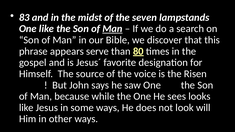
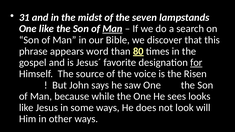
83: 83 -> 31
serve: serve -> word
for underline: none -> present
